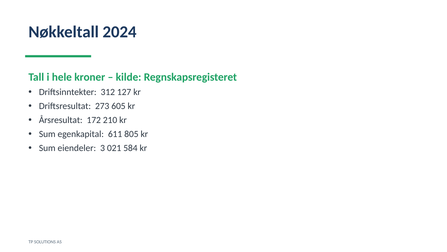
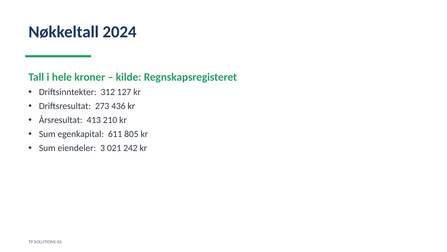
605: 605 -> 436
172: 172 -> 413
584: 584 -> 242
